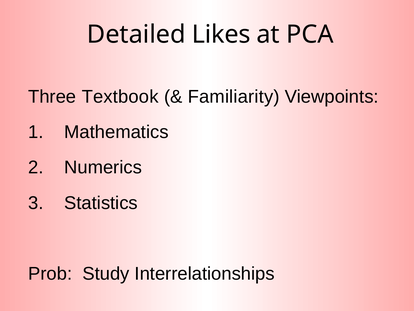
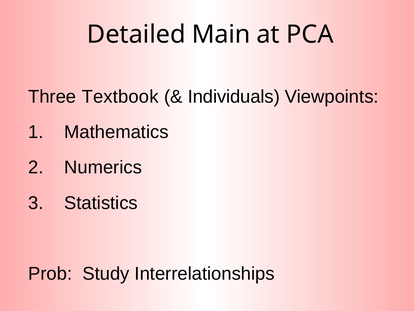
Likes: Likes -> Main
Familiarity: Familiarity -> Individuals
